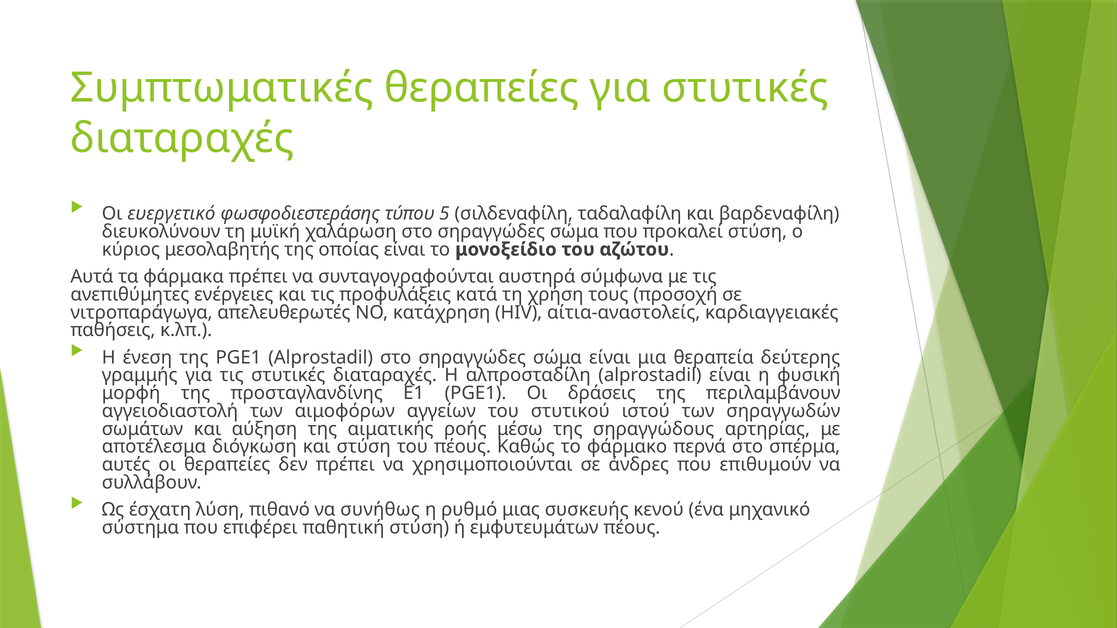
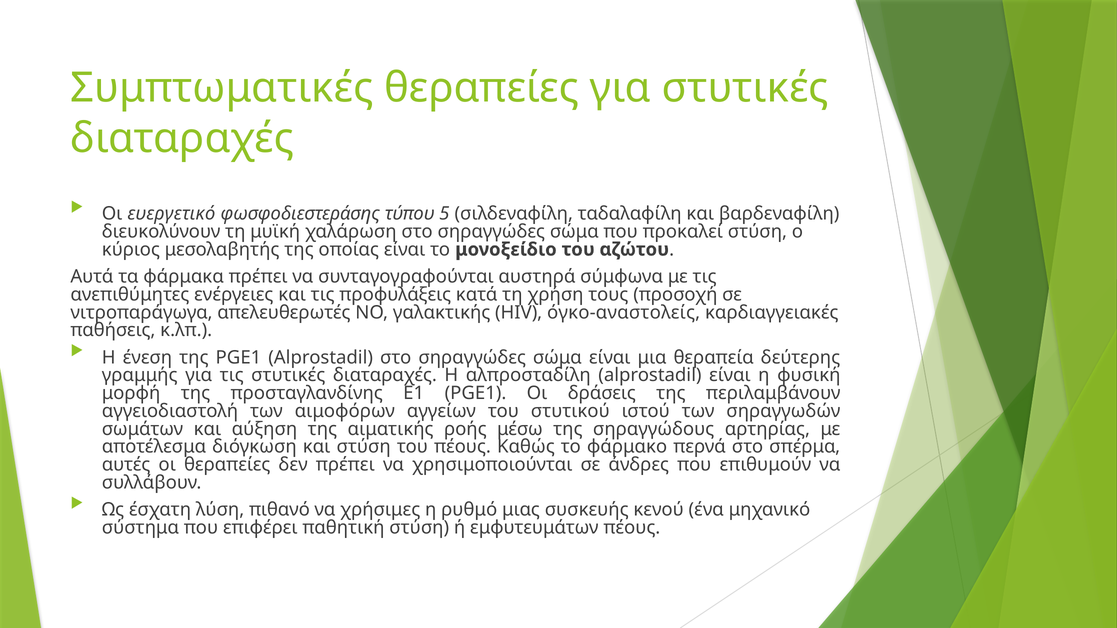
κατάχρηση: κατάχρηση -> γαλακτικής
αίτια-αναστολείς: αίτια-αναστολείς -> όγκο-αναστολείς
συνήθως: συνήθως -> χρήσιμες
